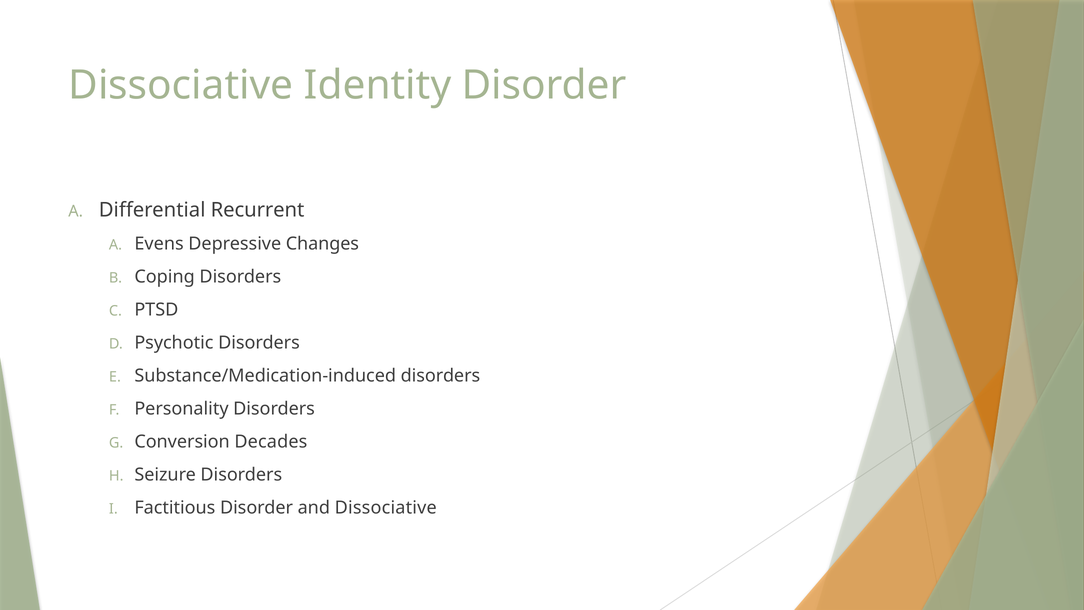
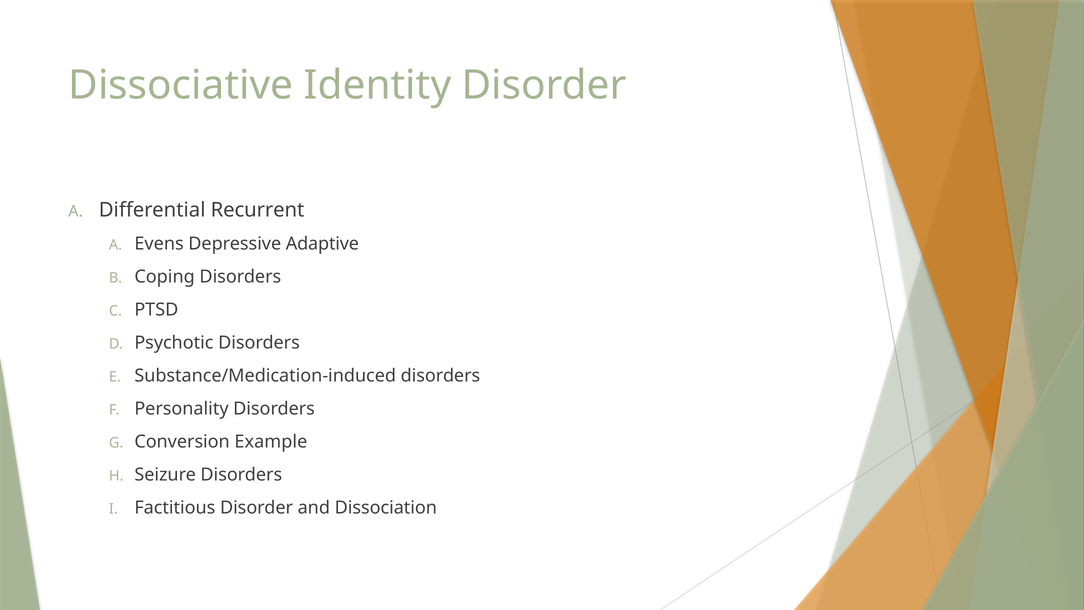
Changes: Changes -> Adaptive
Decades: Decades -> Example
and Dissociative: Dissociative -> Dissociation
